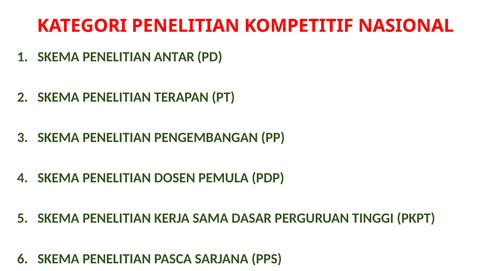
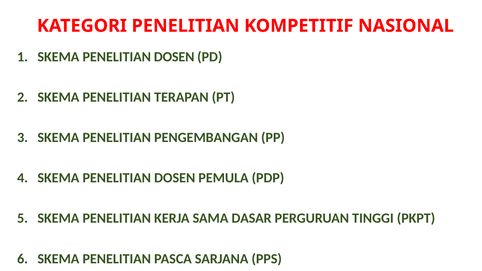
ANTAR at (174, 57): ANTAR -> DOSEN
